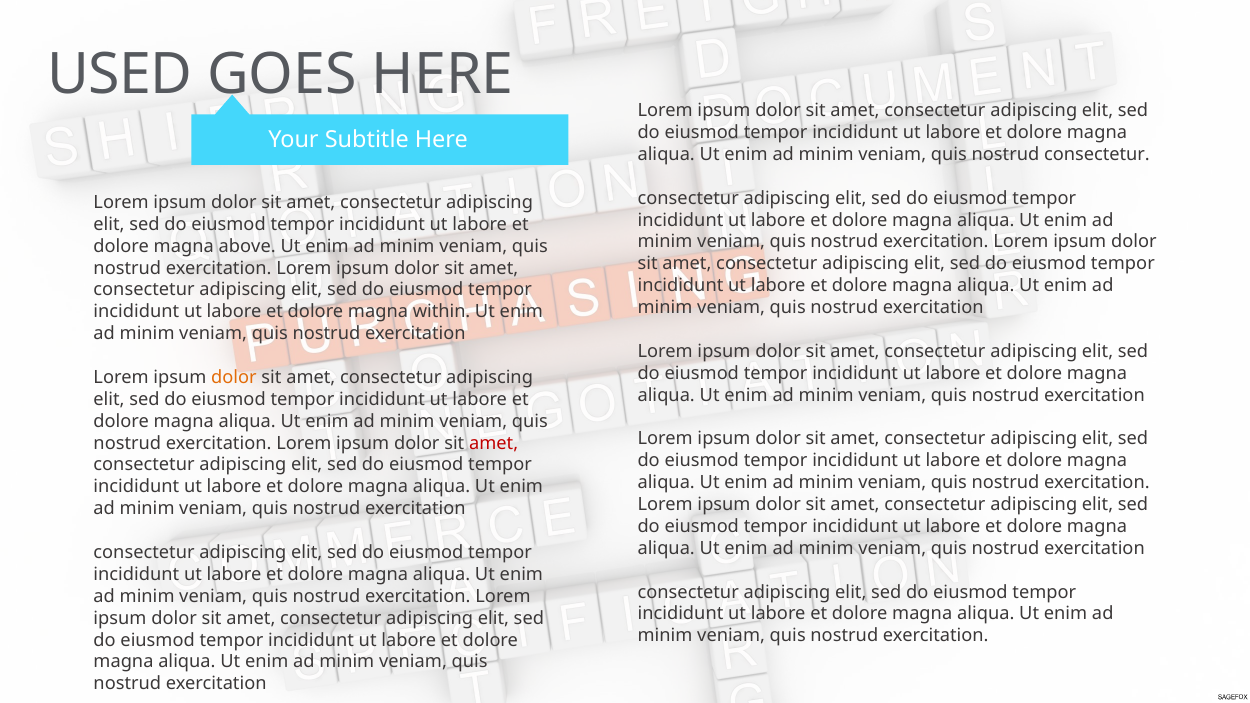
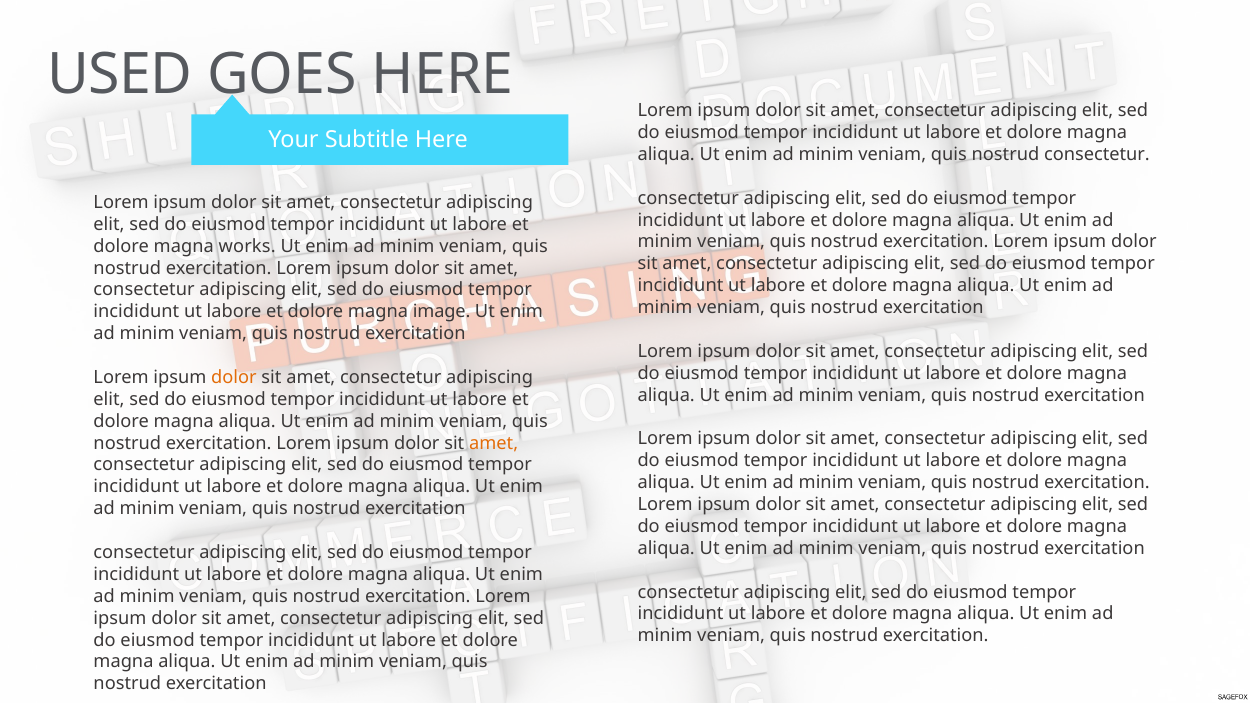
above: above -> works
within: within -> image
amet at (494, 443) colour: red -> orange
